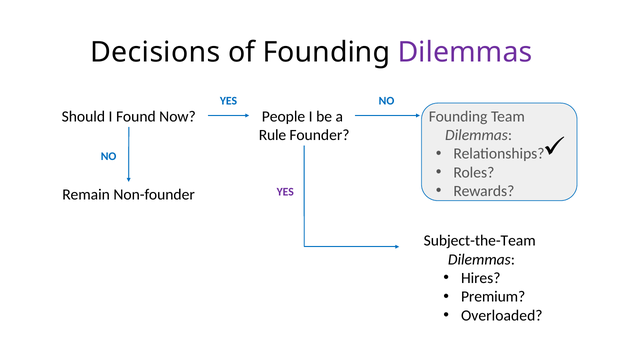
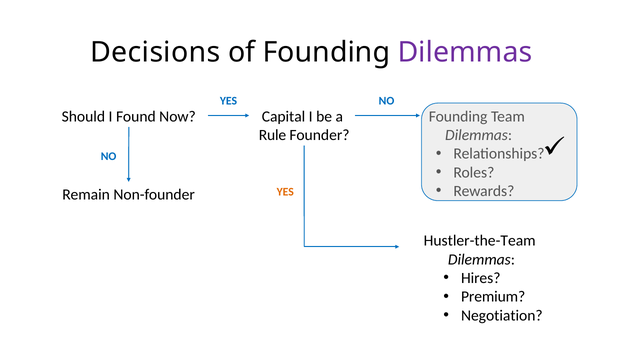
People: People -> Capital
YES at (285, 192) colour: purple -> orange
Subject-the-Team: Subject-the-Team -> Hustler-the-Team
Overloaded: Overloaded -> Negotiation
